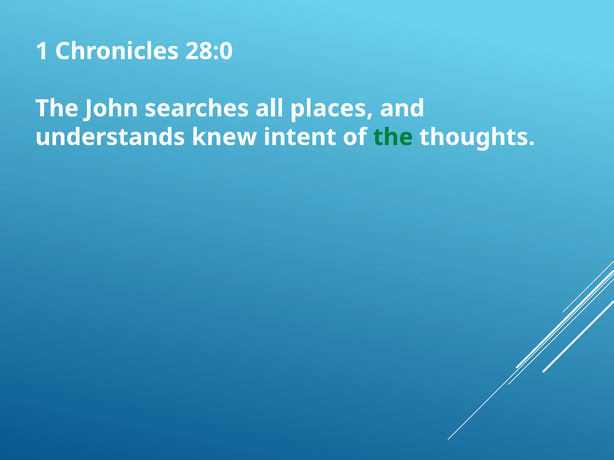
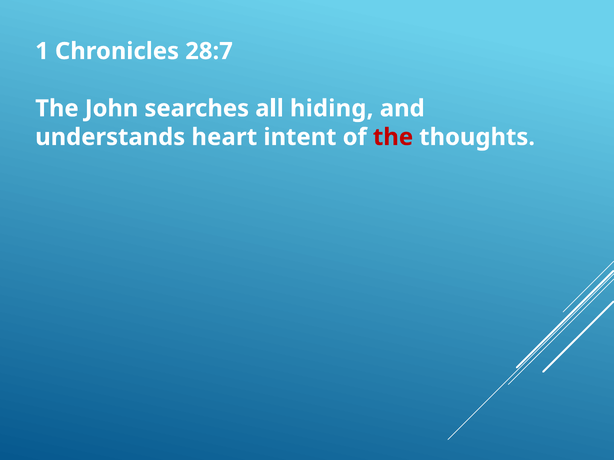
28:0: 28:0 -> 28:7
places: places -> hiding
knew: knew -> heart
the at (393, 137) colour: green -> red
